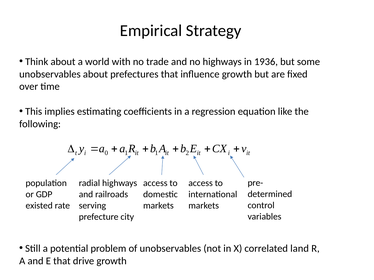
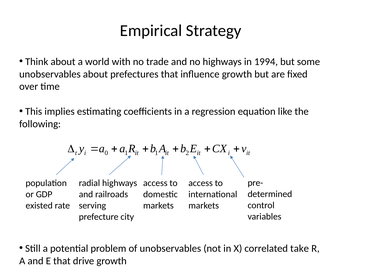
1936: 1936 -> 1994
land: land -> take
